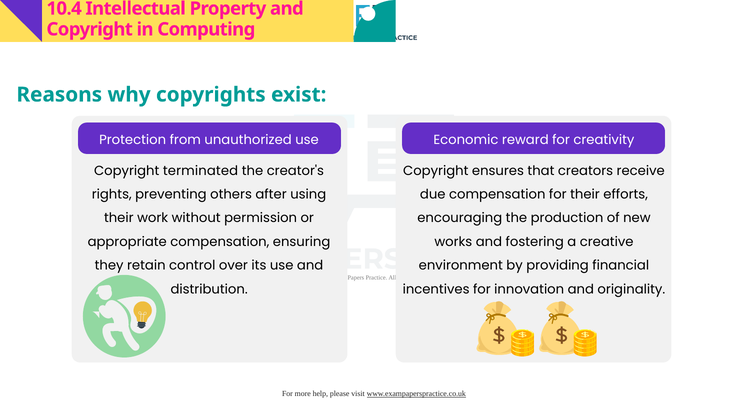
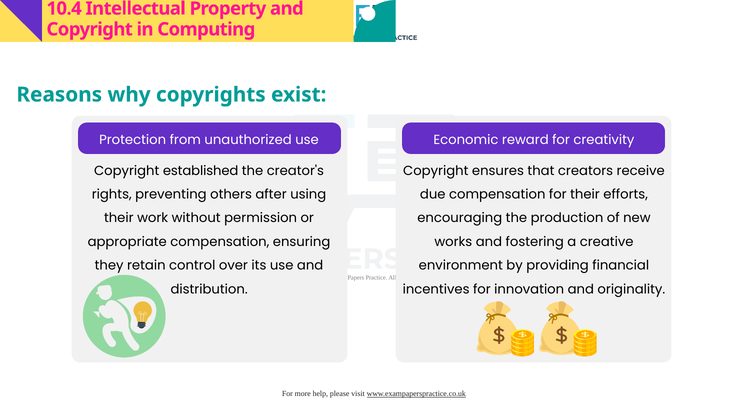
terminated: terminated -> established
